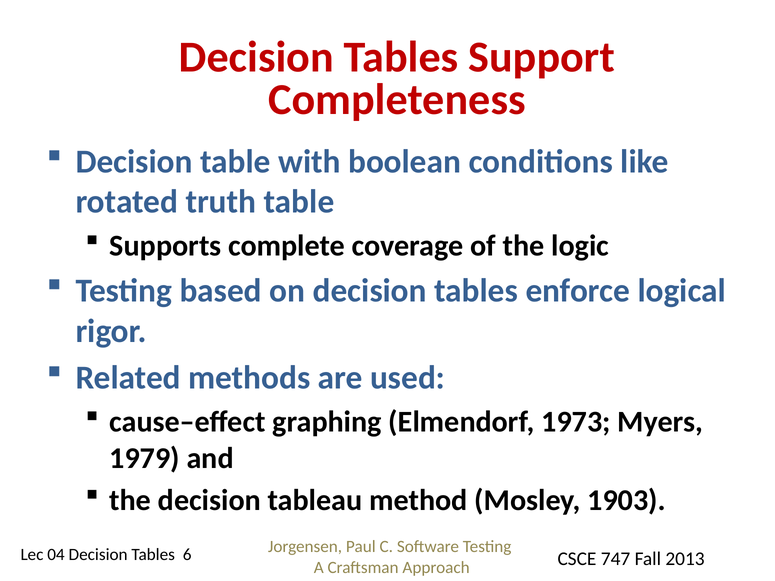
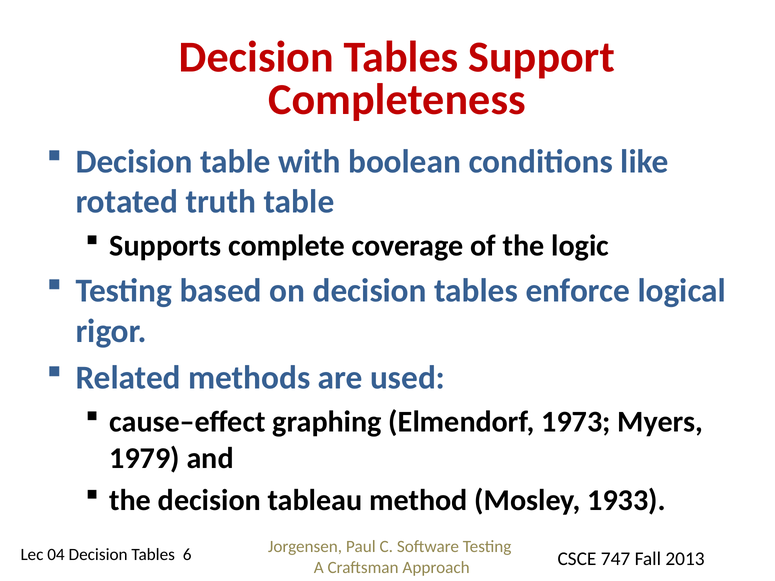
1903: 1903 -> 1933
